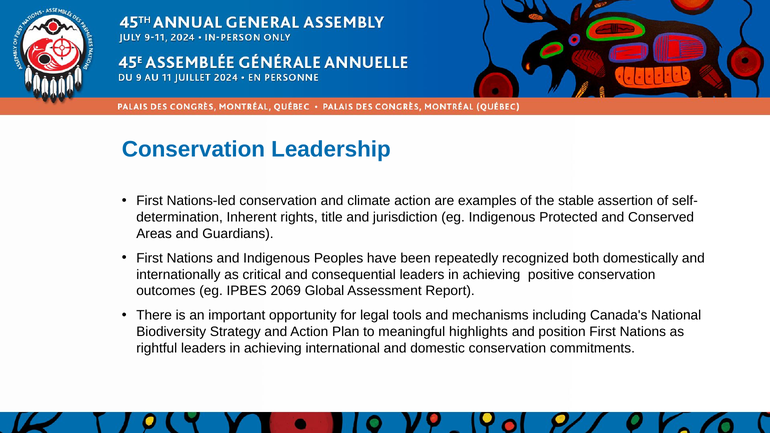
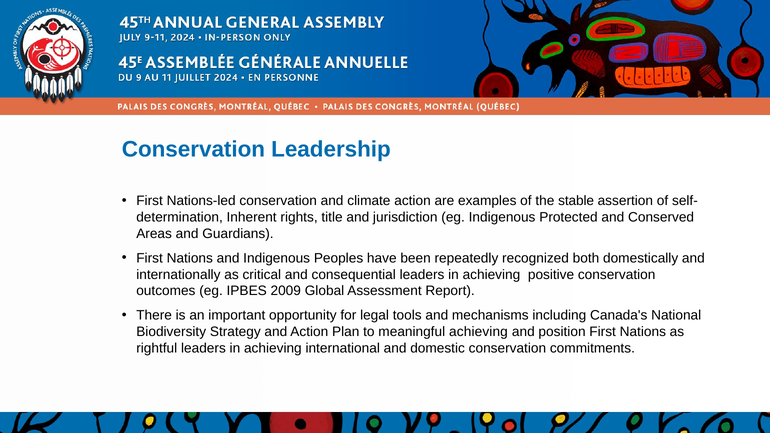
2069: 2069 -> 2009
meaningful highlights: highlights -> achieving
